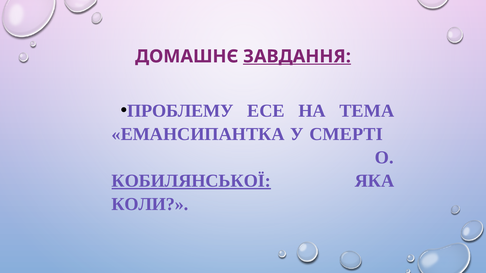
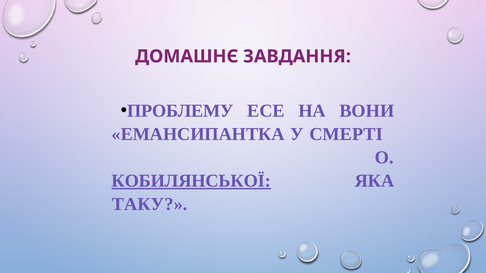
ЗАВДАННЯ underline: present -> none
ТЕМА: ТЕМА -> ВОНИ
КОЛИ: КОЛИ -> ТАКУ
